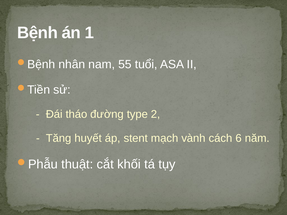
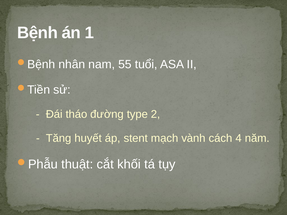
6: 6 -> 4
